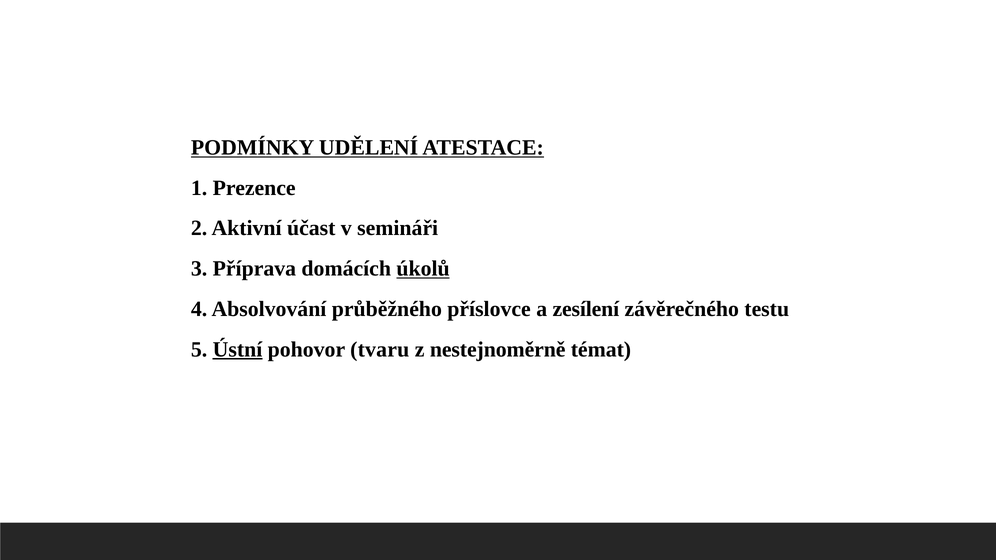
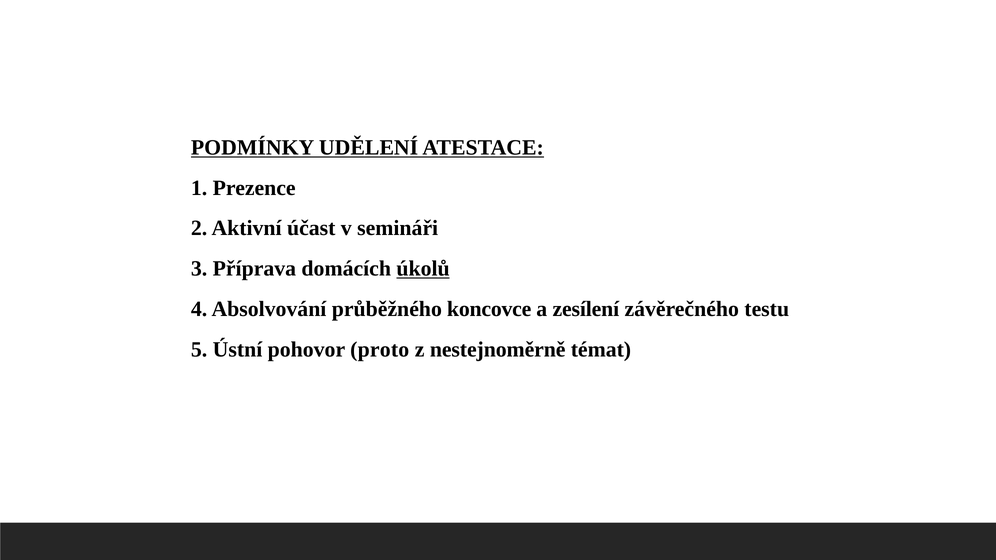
příslovce: příslovce -> koncovce
Ústní underline: present -> none
tvaru: tvaru -> proto
